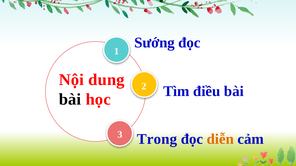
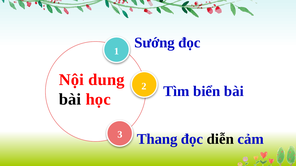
điều: điều -> biển
Trong: Trong -> Thang
diễn colour: orange -> black
